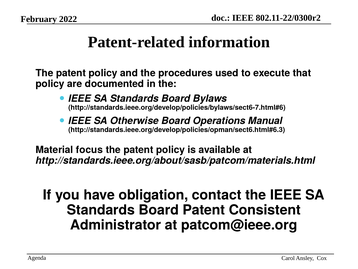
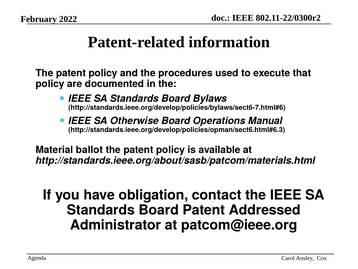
focus: focus -> ballot
Consistent: Consistent -> Addressed
